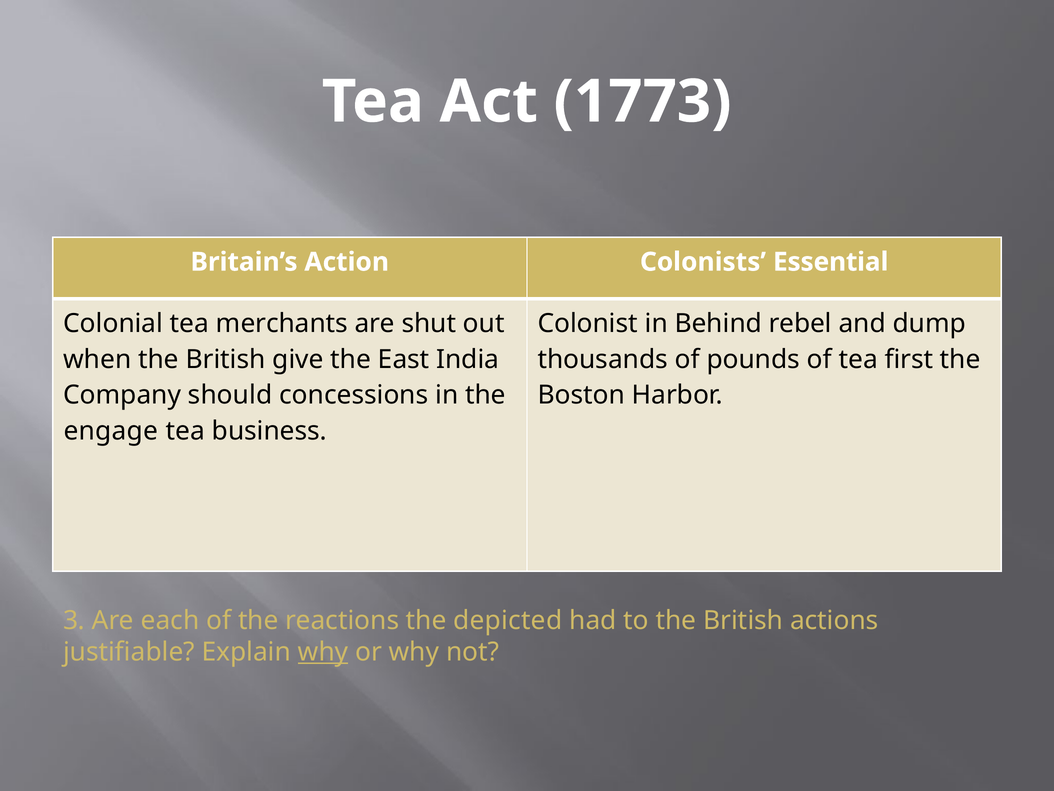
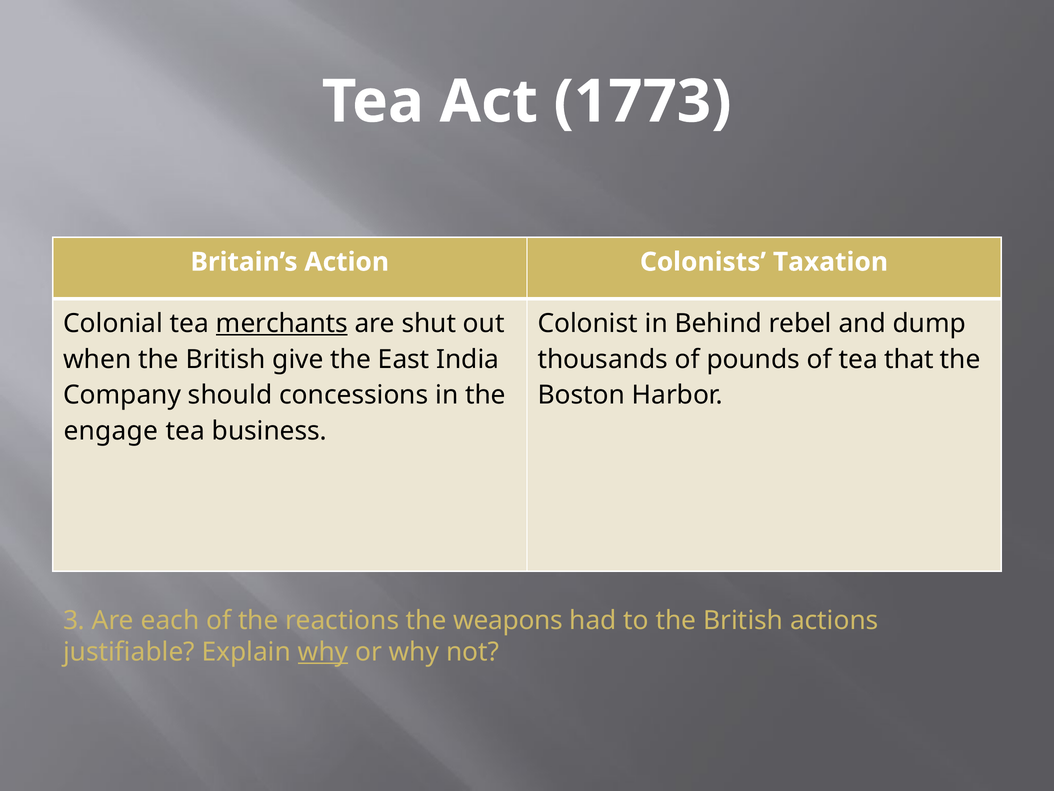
Essential: Essential -> Taxation
merchants underline: none -> present
first: first -> that
depicted: depicted -> weapons
